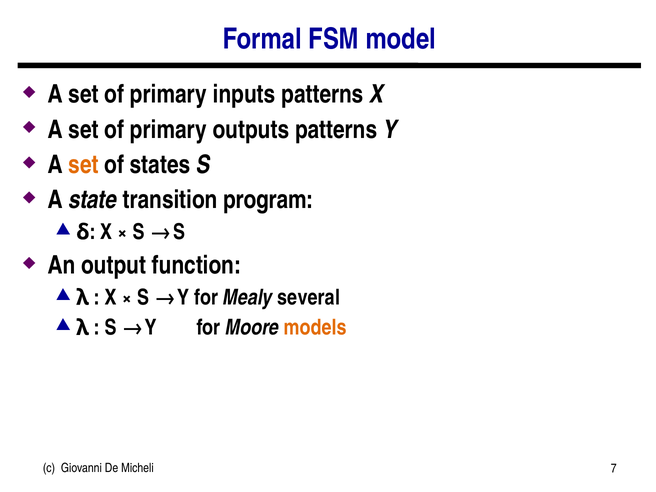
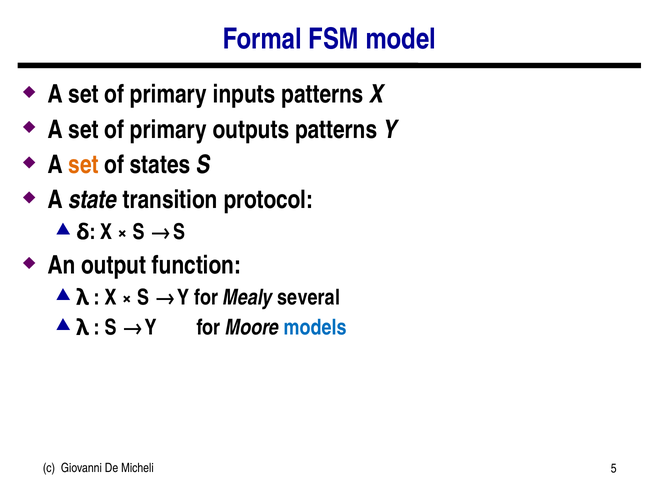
program: program -> protocol
models colour: orange -> blue
7: 7 -> 5
